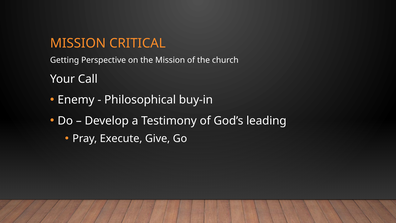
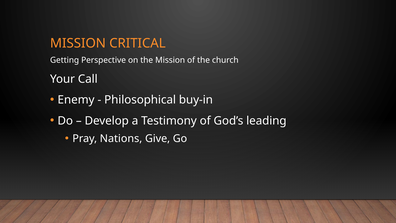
Execute: Execute -> Nations
